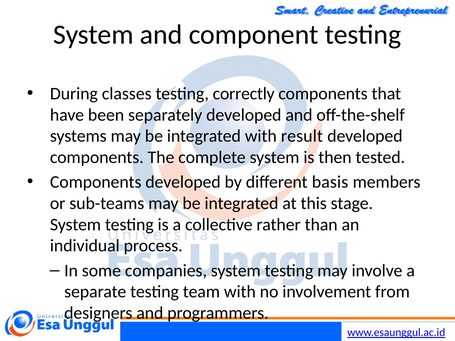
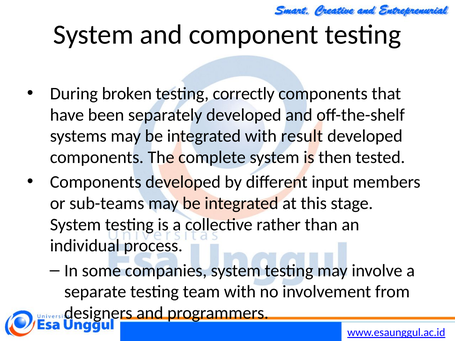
classes: classes -> broken
basis: basis -> input
